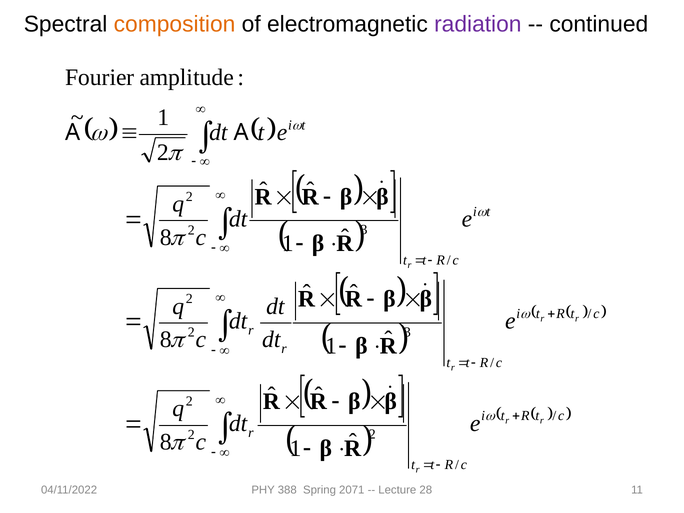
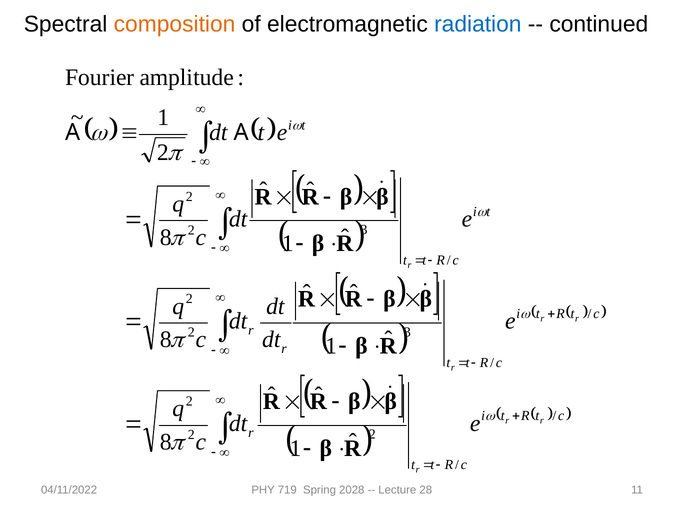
radiation colour: purple -> blue
388: 388 -> 719
2071: 2071 -> 2028
